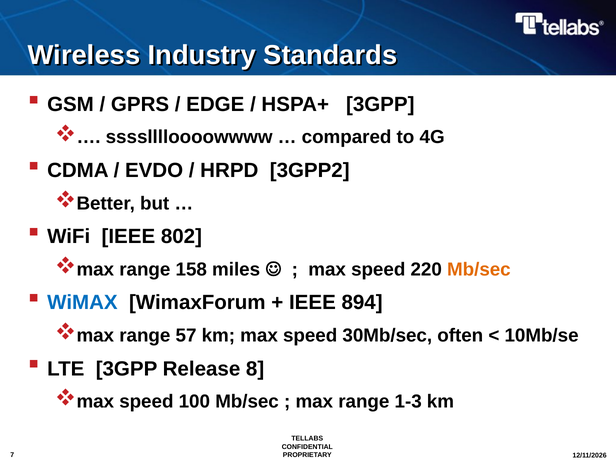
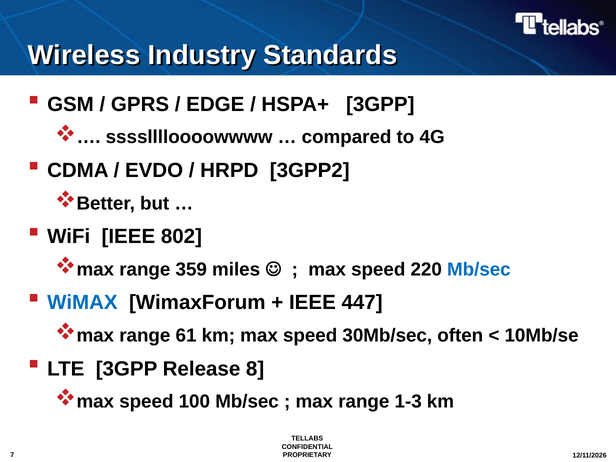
158: 158 -> 359
Mb/sec at (479, 269) colour: orange -> blue
894: 894 -> 447
57: 57 -> 61
